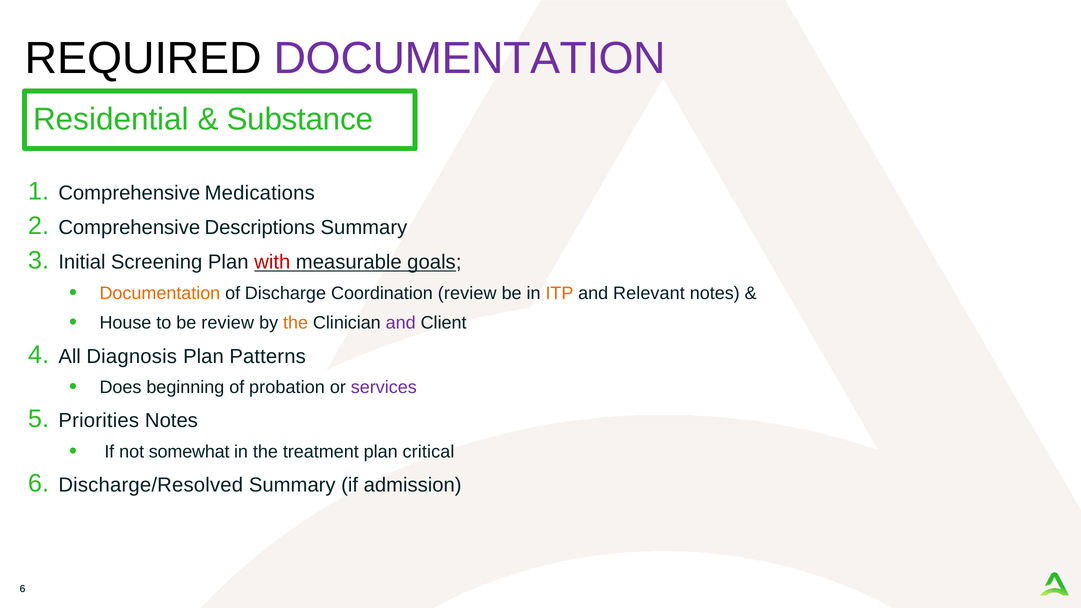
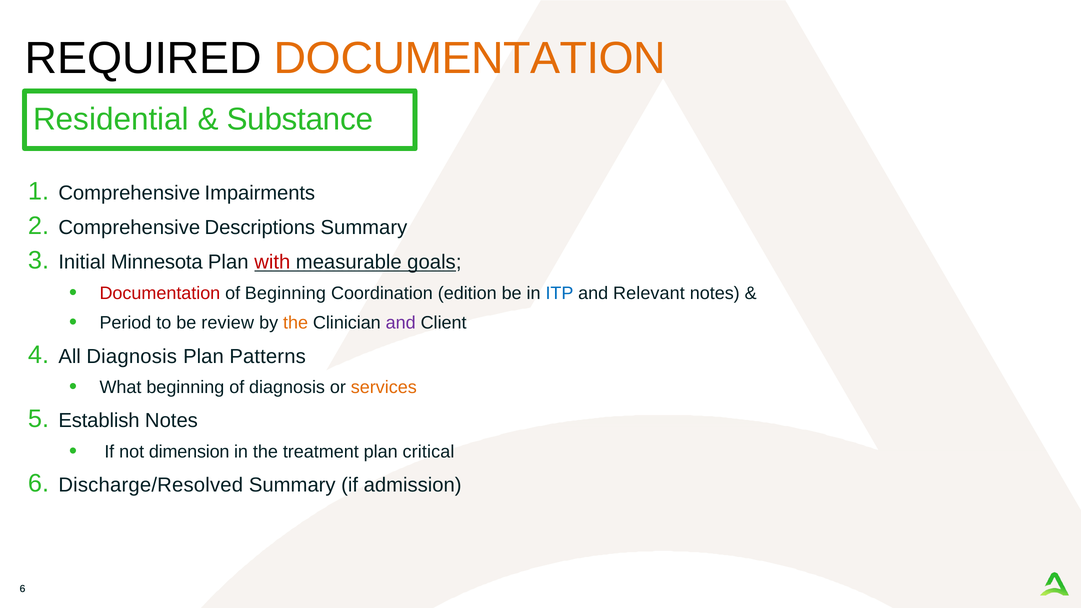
DOCUMENTATION at (470, 59) colour: purple -> orange
Medications: Medications -> Impairments
Screening: Screening -> Minnesota
Documentation at (160, 293) colour: orange -> red
of Discharge: Discharge -> Beginning
Coordination review: review -> edition
ITP colour: orange -> blue
House: House -> Period
Does: Does -> What
of probation: probation -> diagnosis
services colour: purple -> orange
Priorities: Priorities -> Establish
somewhat: somewhat -> dimension
